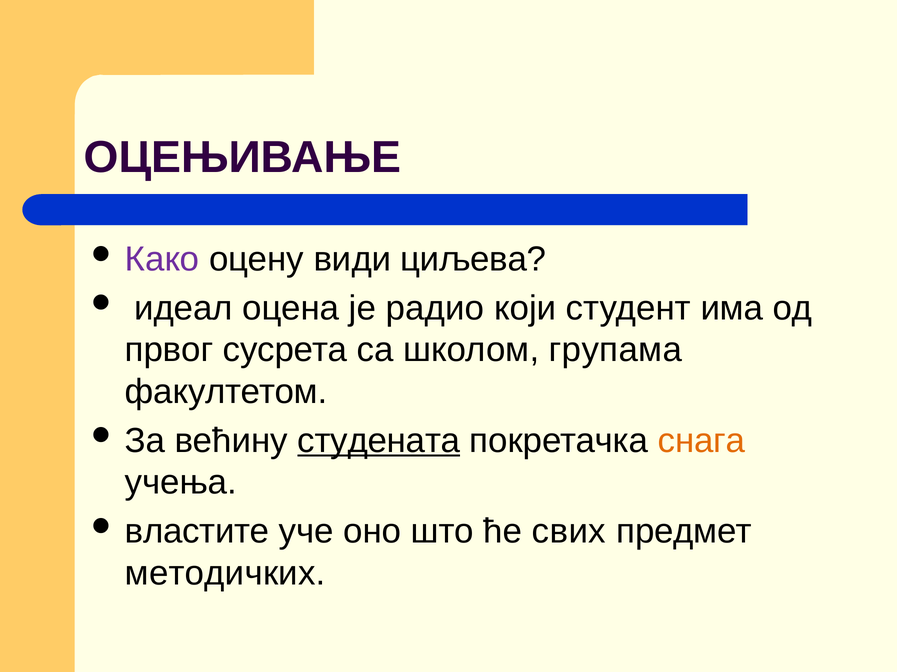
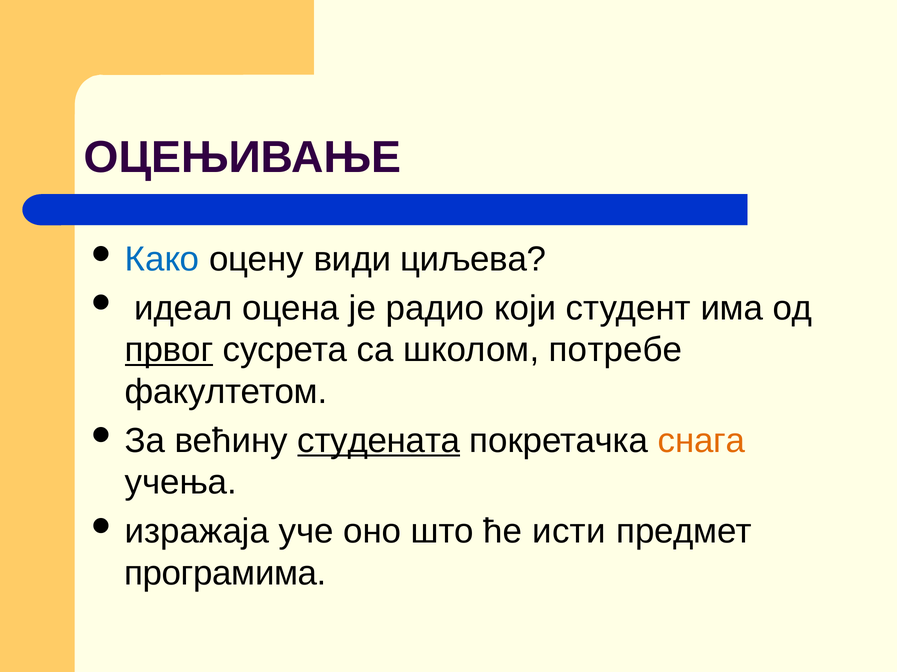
Како colour: purple -> blue
првог underline: none -> present
групама: групама -> потребе
властите: властите -> изражаја
свих: свих -> исти
методичких: методичких -> програмима
